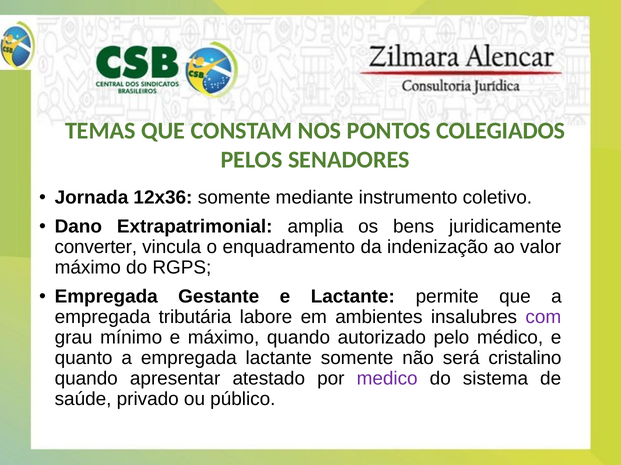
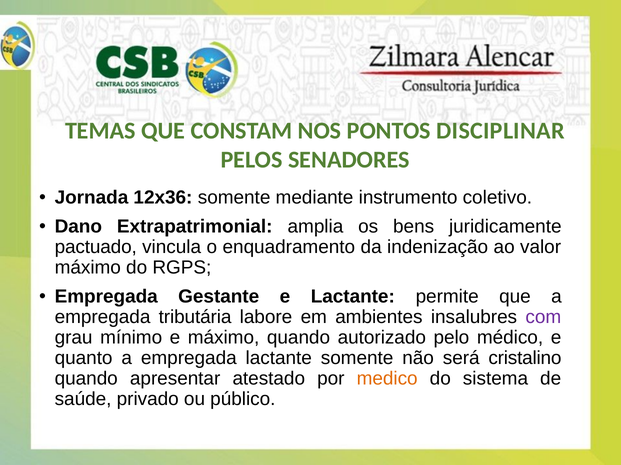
COLEGIADOS: COLEGIADOS -> DISCIPLINAR
converter: converter -> pactuado
medico colour: purple -> orange
